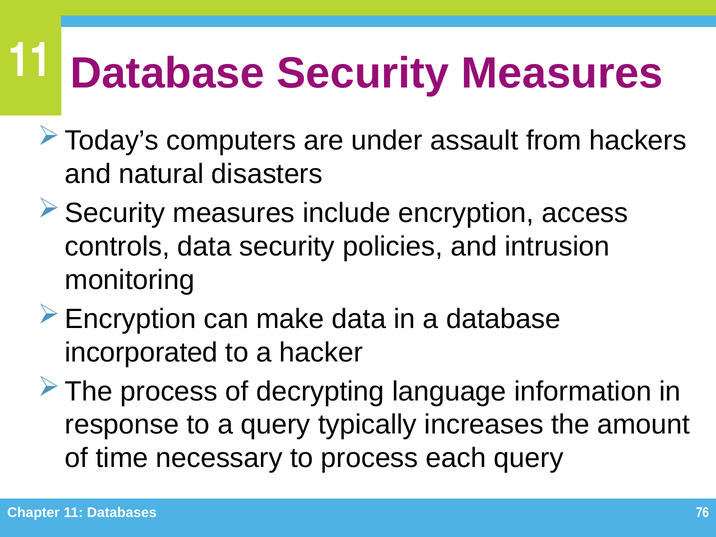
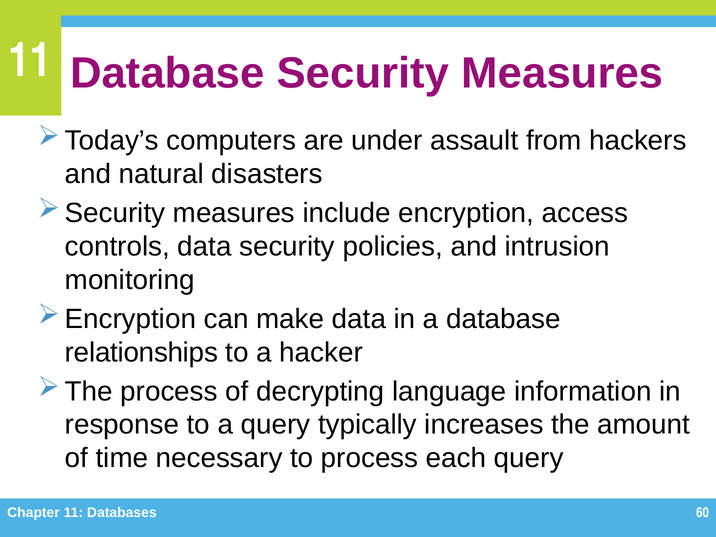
incorporated: incorporated -> relationships
76: 76 -> 60
